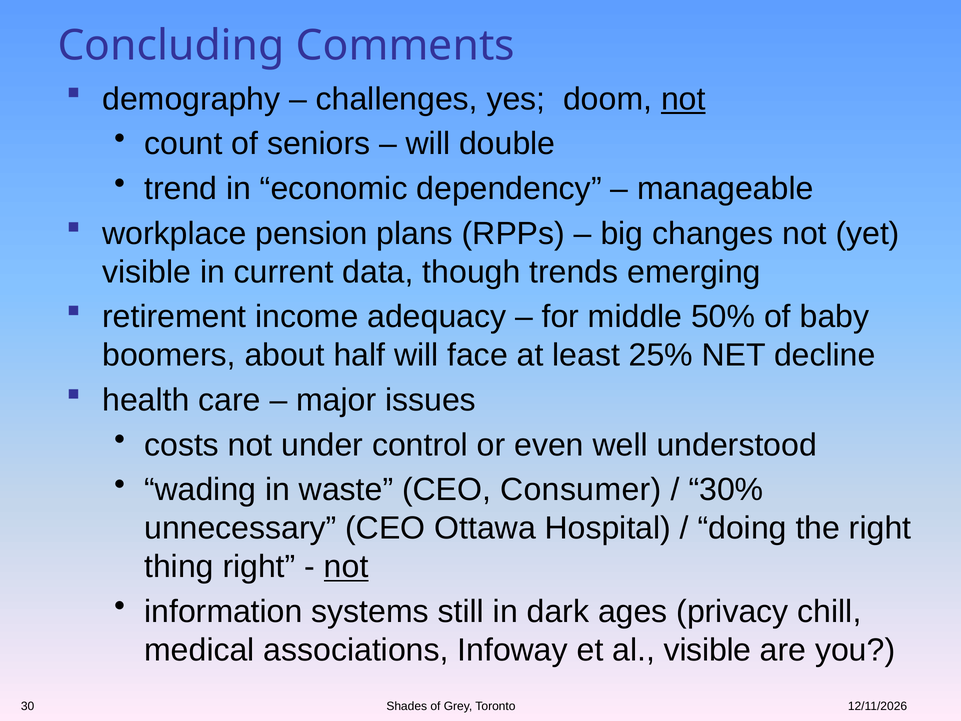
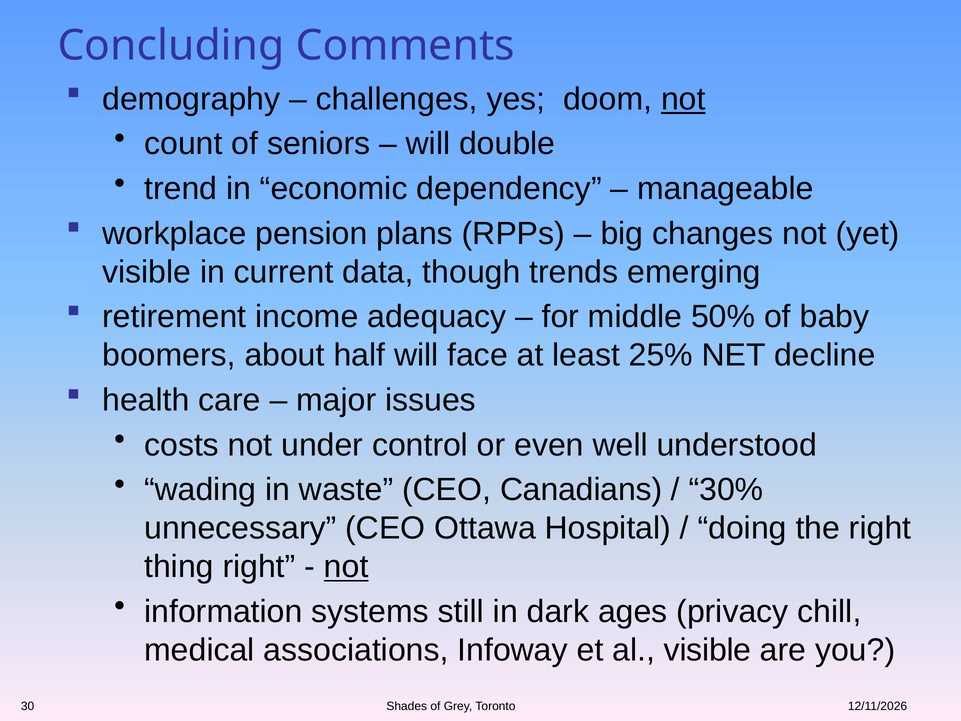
Consumer: Consumer -> Canadians
